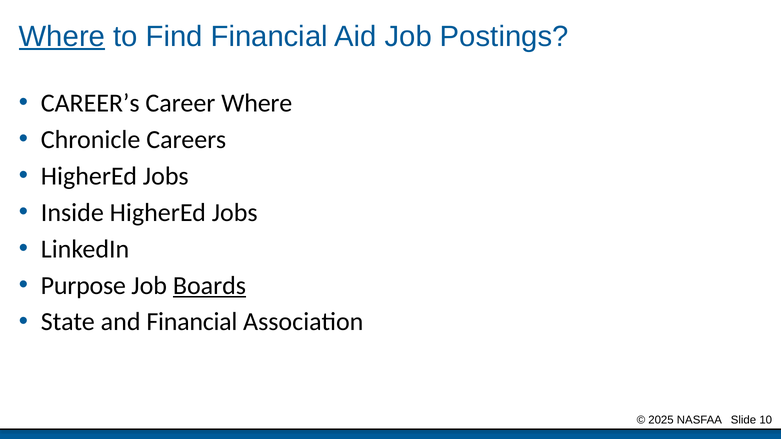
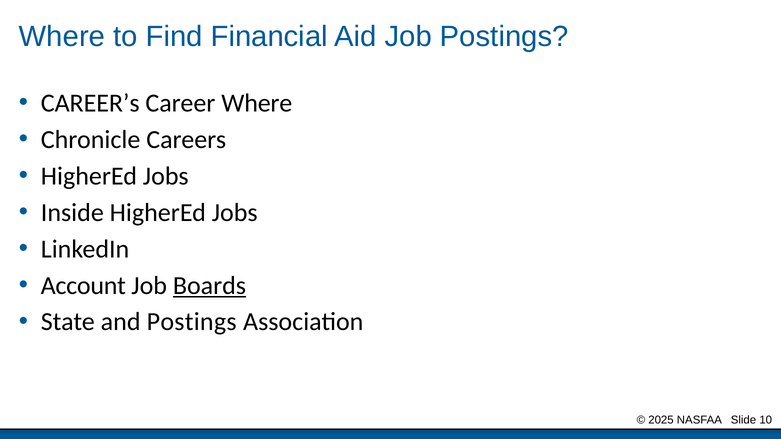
Where at (62, 36) underline: present -> none
Purpose: Purpose -> Account
and Financial: Financial -> Postings
